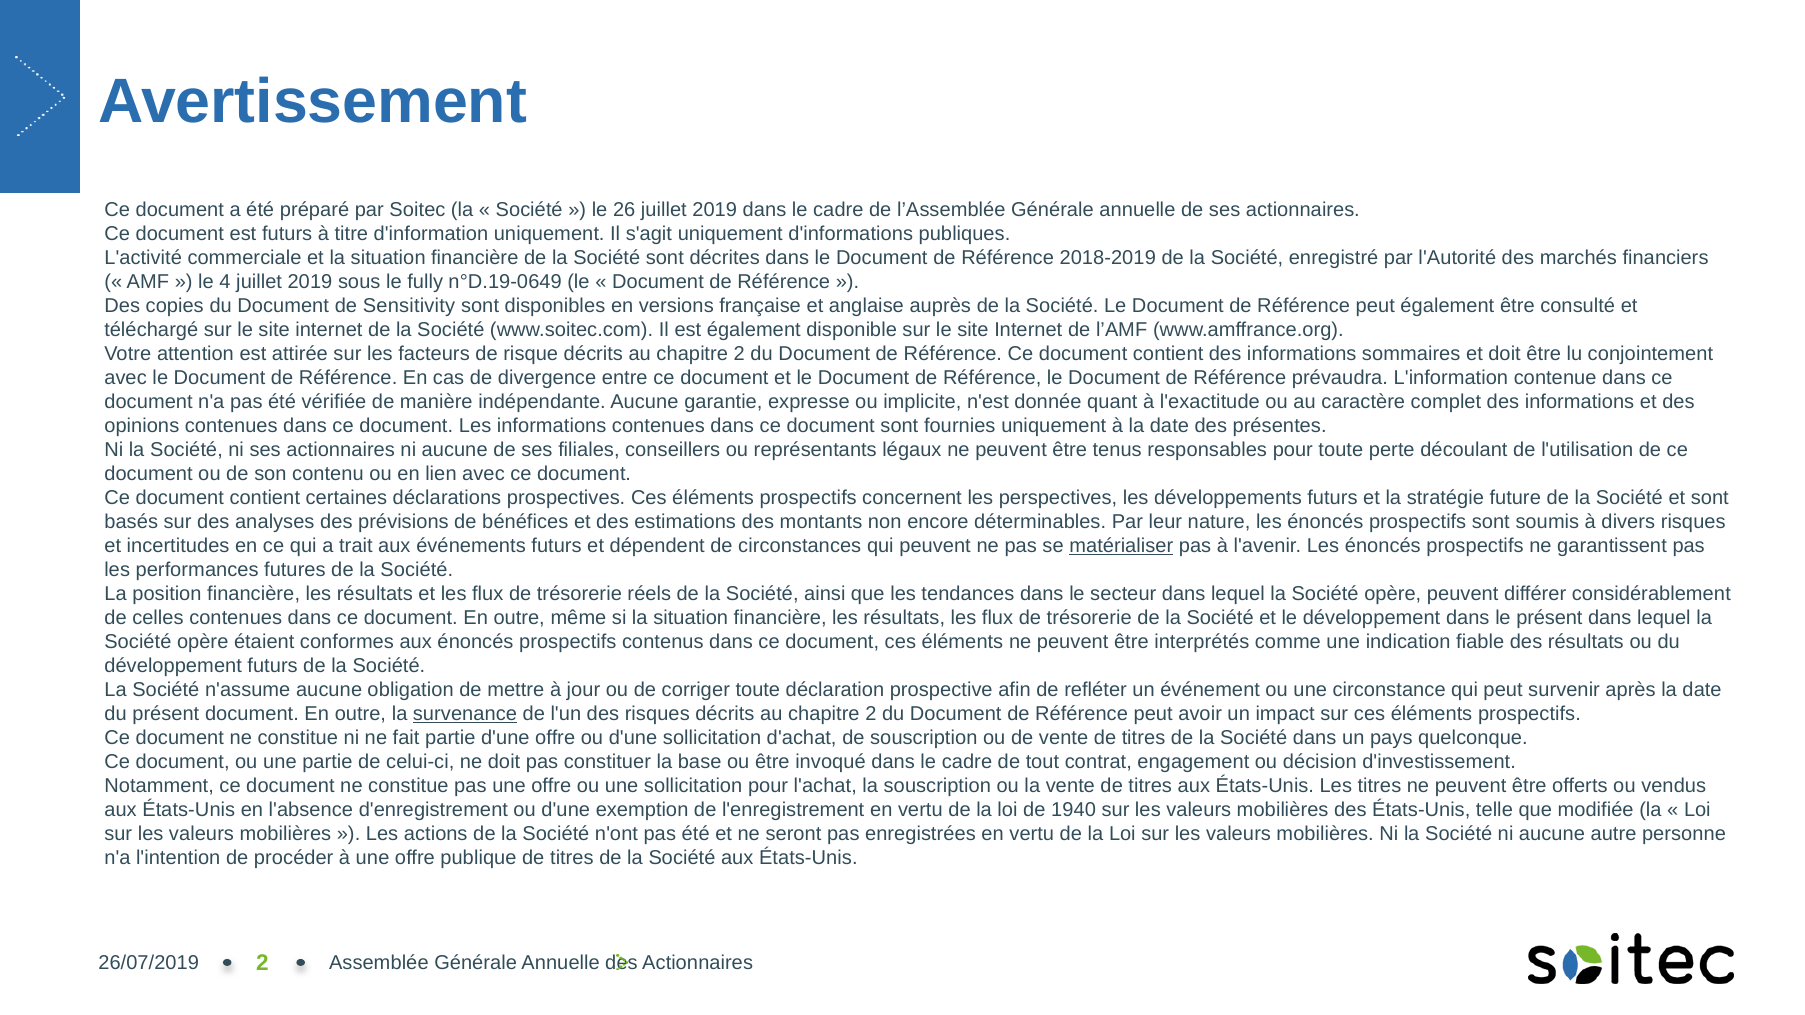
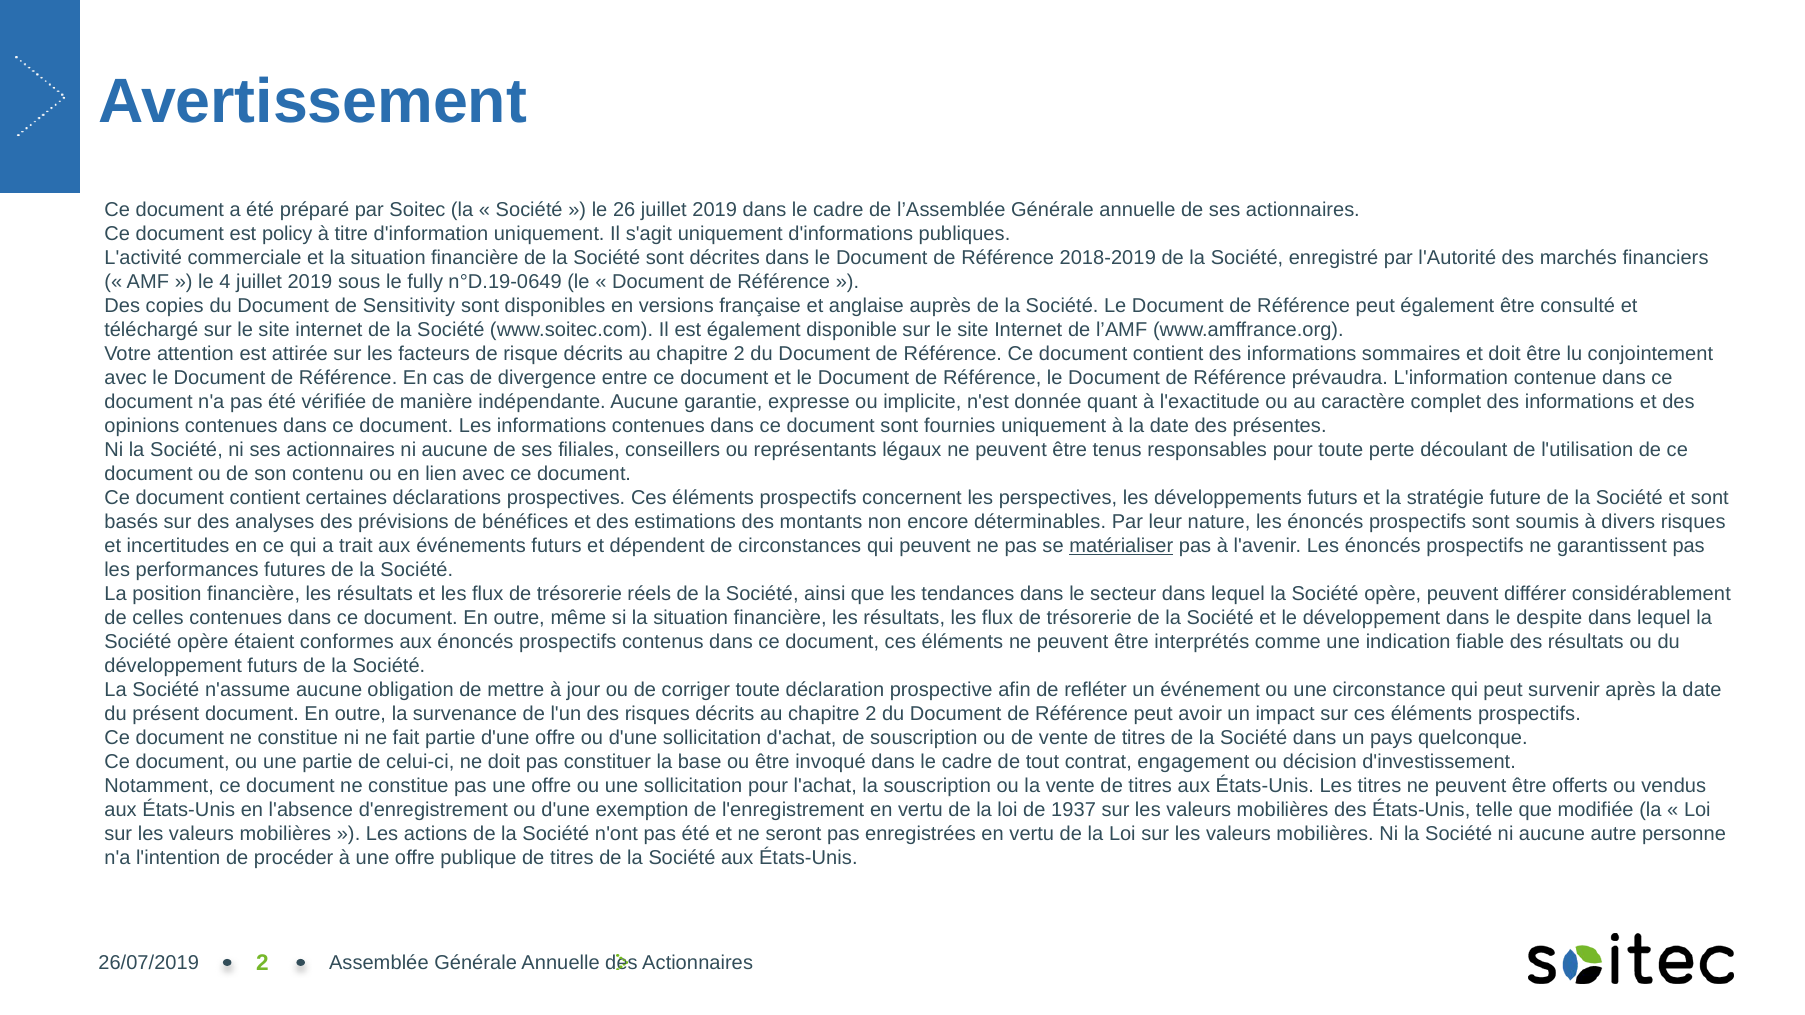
est futurs: futurs -> policy
le présent: présent -> despite
survenance underline: present -> none
1940: 1940 -> 1937
